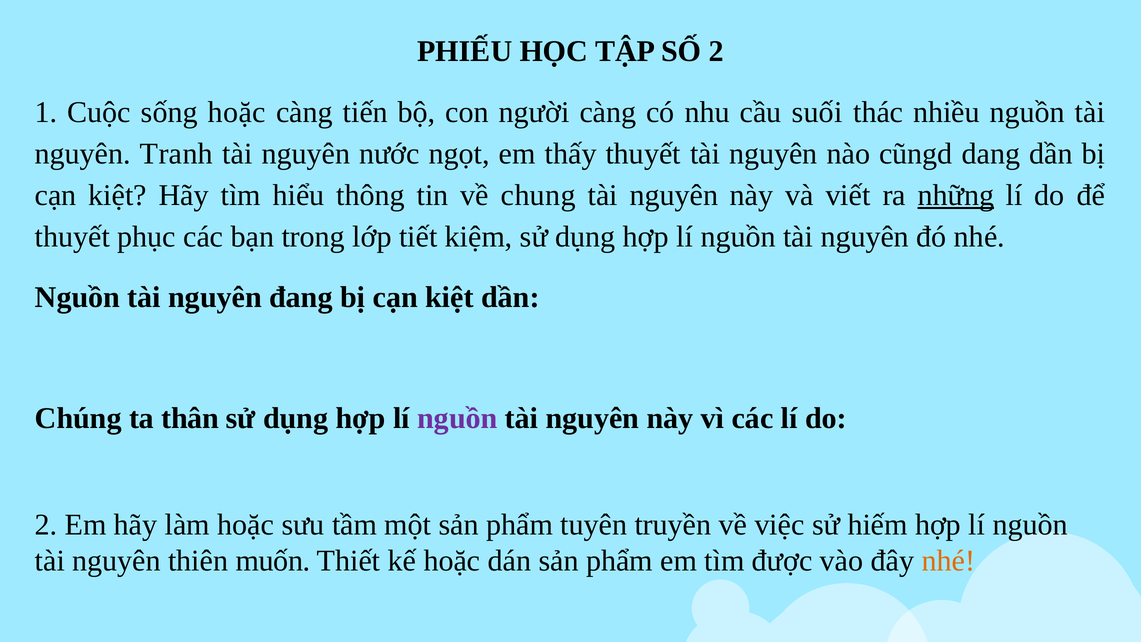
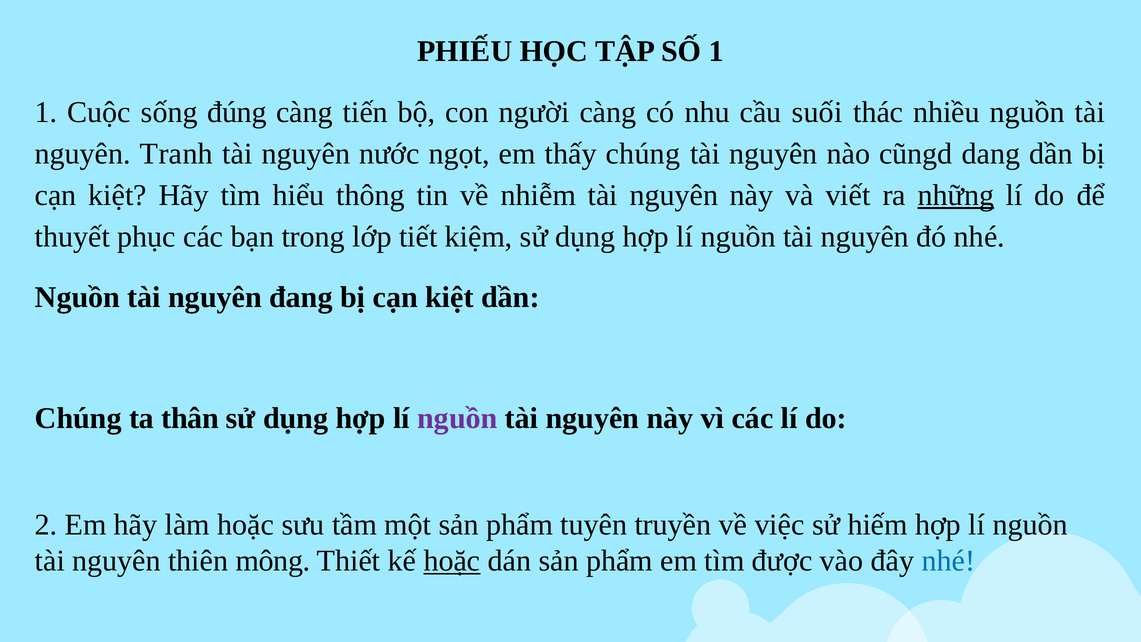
SỐ 2: 2 -> 1
sống hoặc: hoặc -> đúng
thấy thuyết: thuyết -> chúng
chung: chung -> nhiễm
muốn: muốn -> mông
hoặc at (452, 561) underline: none -> present
nhé at (948, 561) colour: orange -> blue
